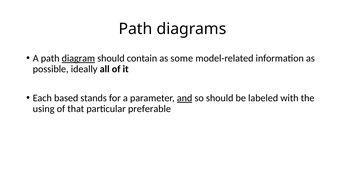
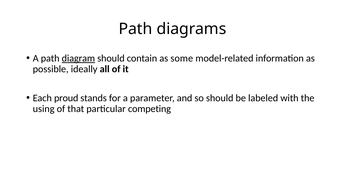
based: based -> proud
and underline: present -> none
preferable: preferable -> competing
